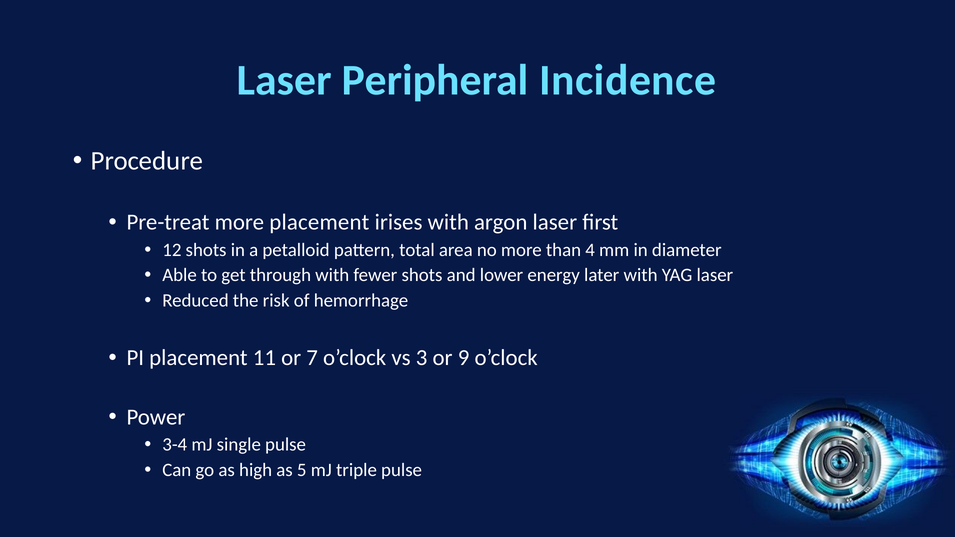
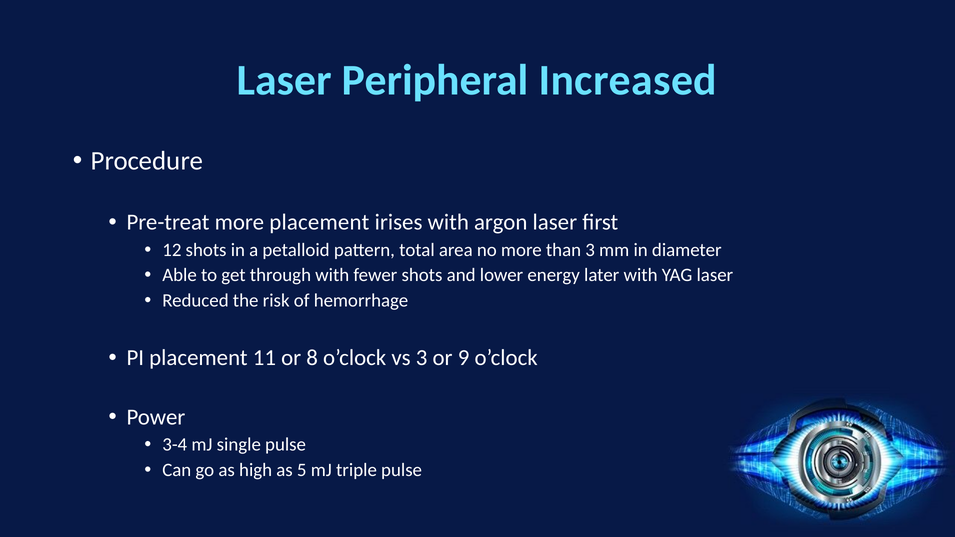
Incidence: Incidence -> Increased
than 4: 4 -> 3
7: 7 -> 8
